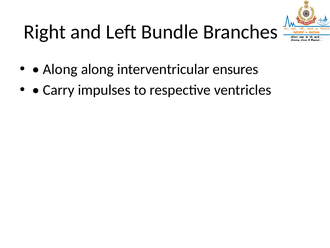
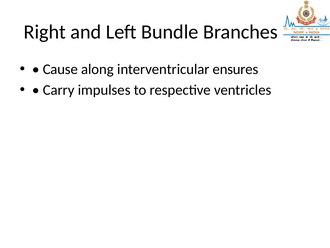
Along at (60, 69): Along -> Cause
